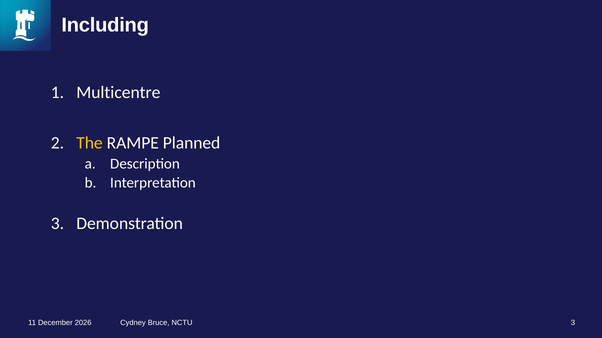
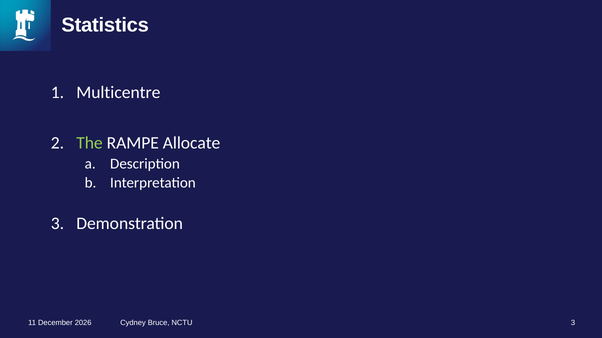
Including: Including -> Statistics
The colour: yellow -> light green
Planned: Planned -> Allocate
